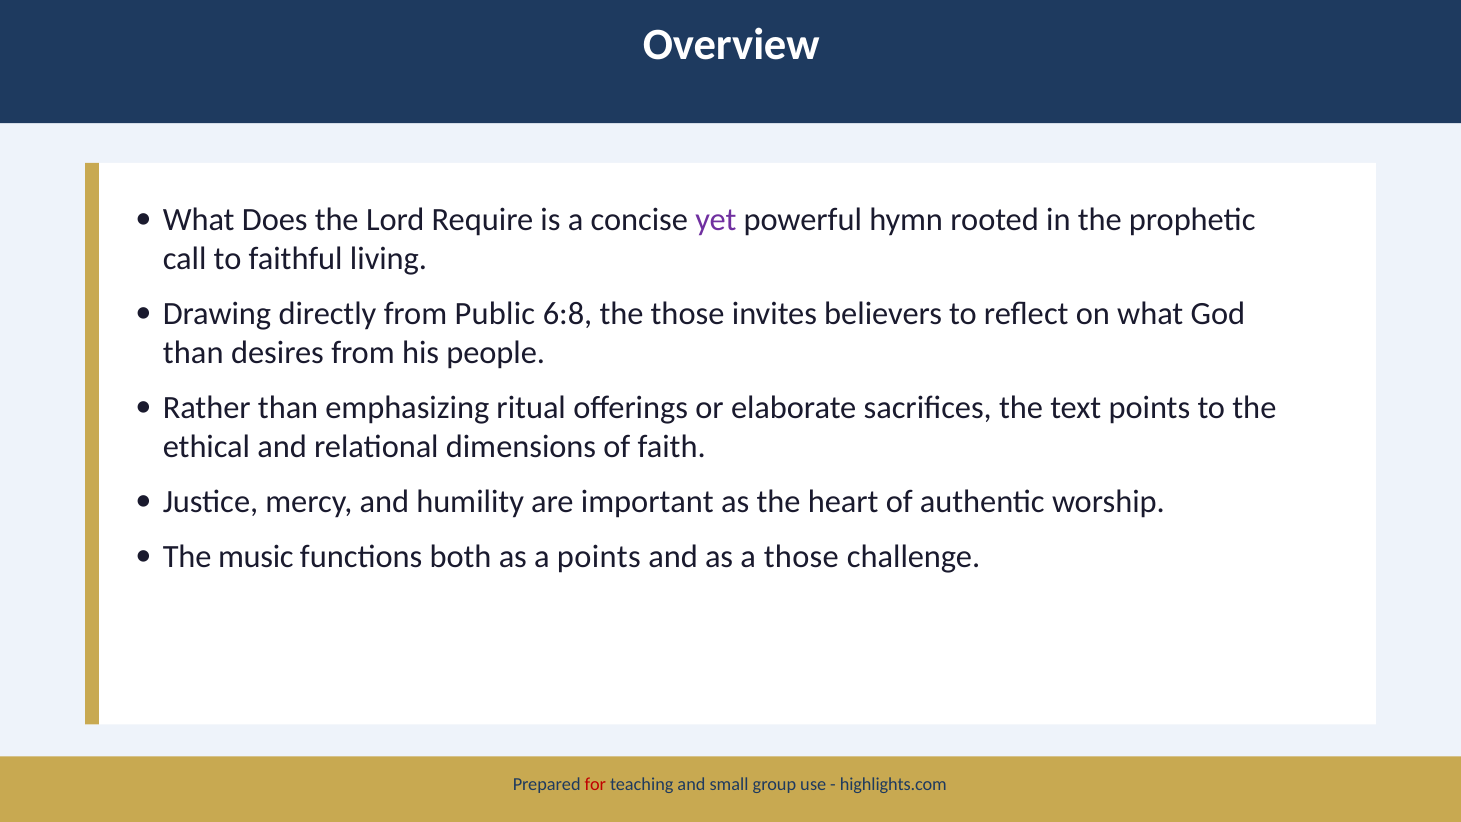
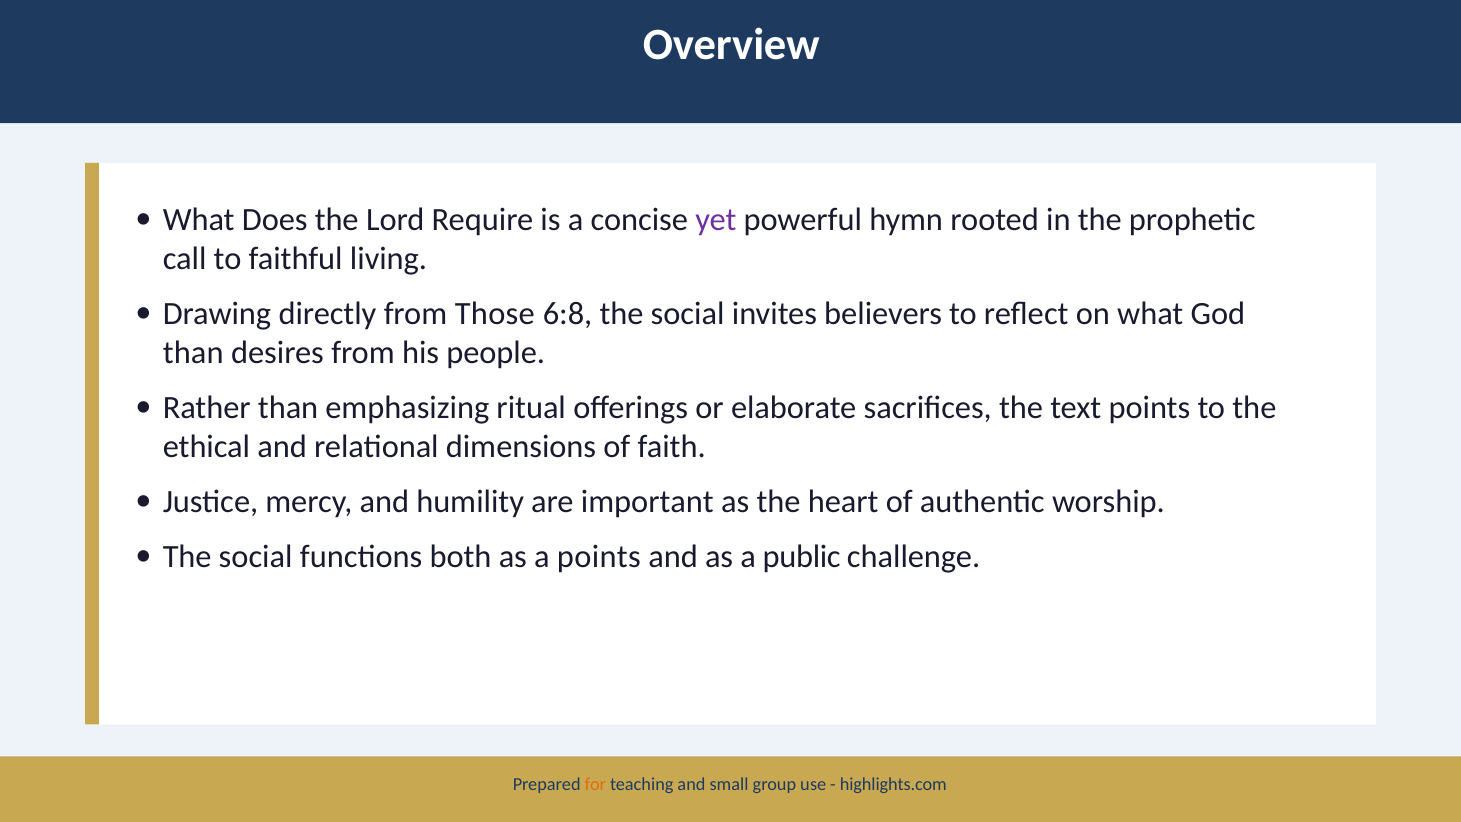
Public: Public -> Those
6:8 the those: those -> social
music at (256, 557): music -> social
a those: those -> public
for colour: red -> orange
